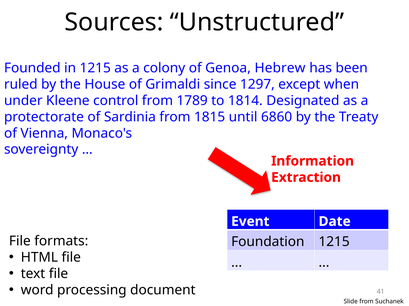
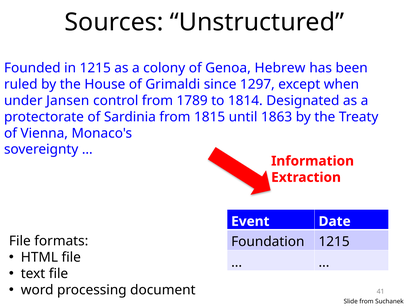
Kleene: Kleene -> Jansen
6860: 6860 -> 1863
